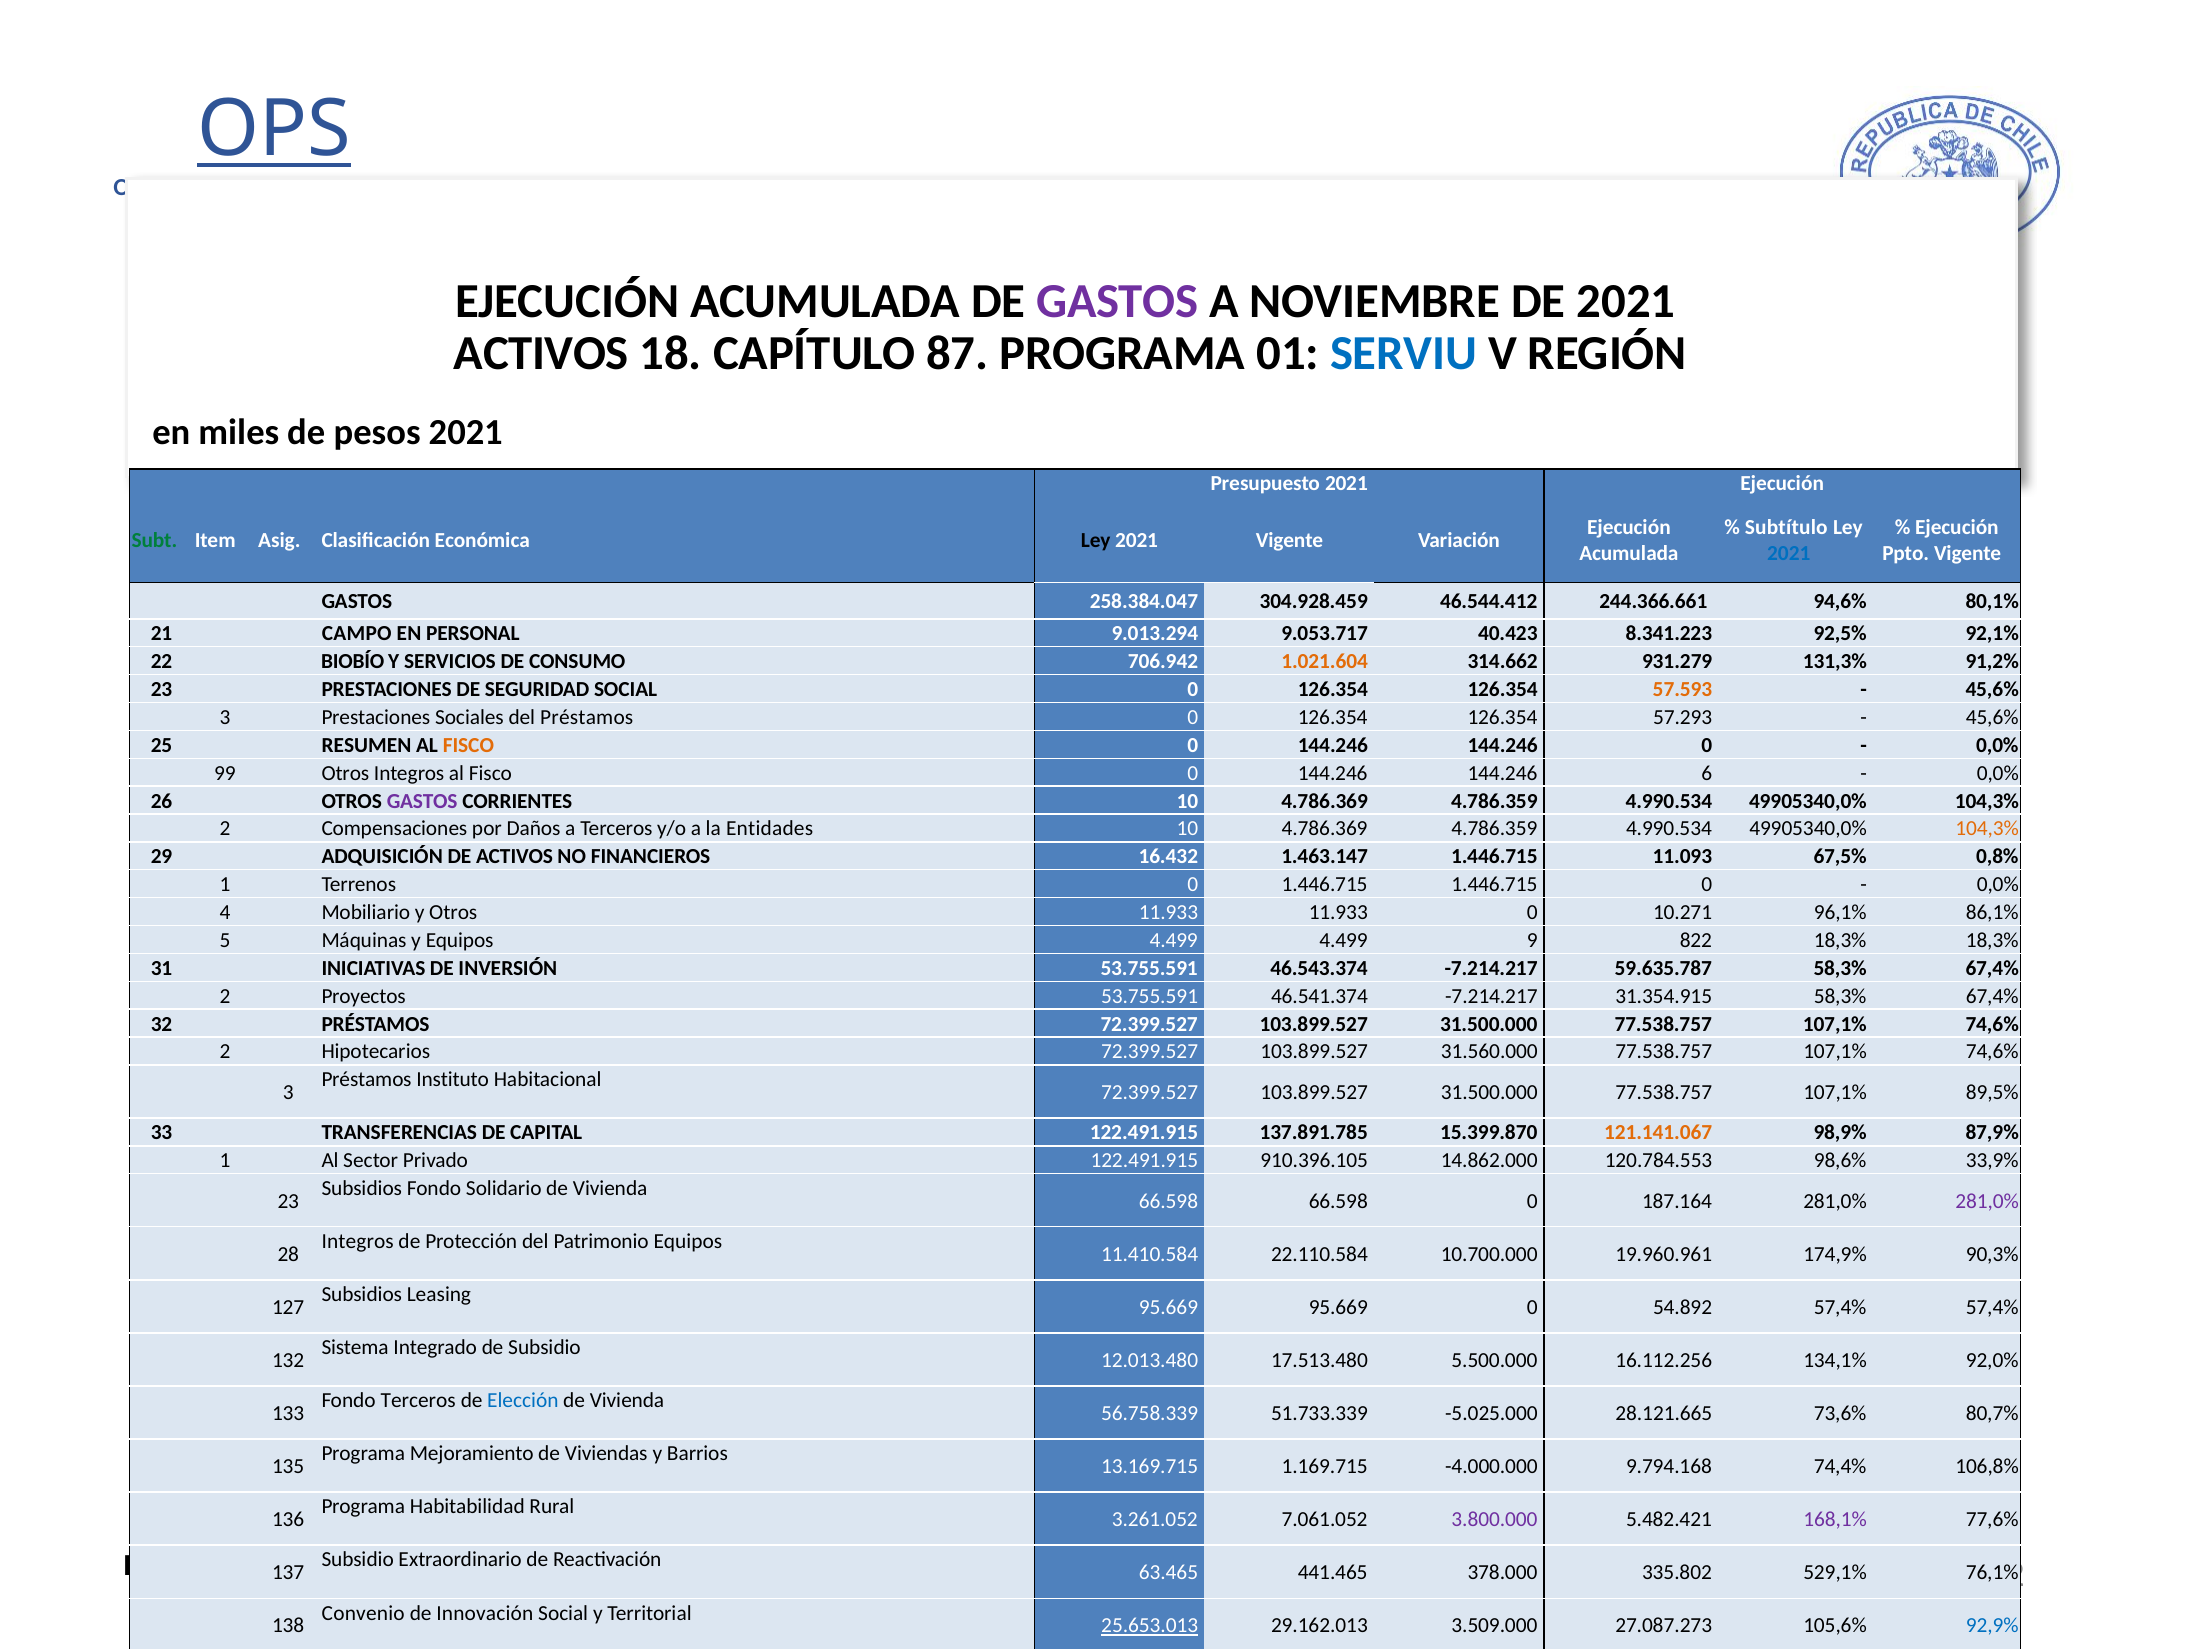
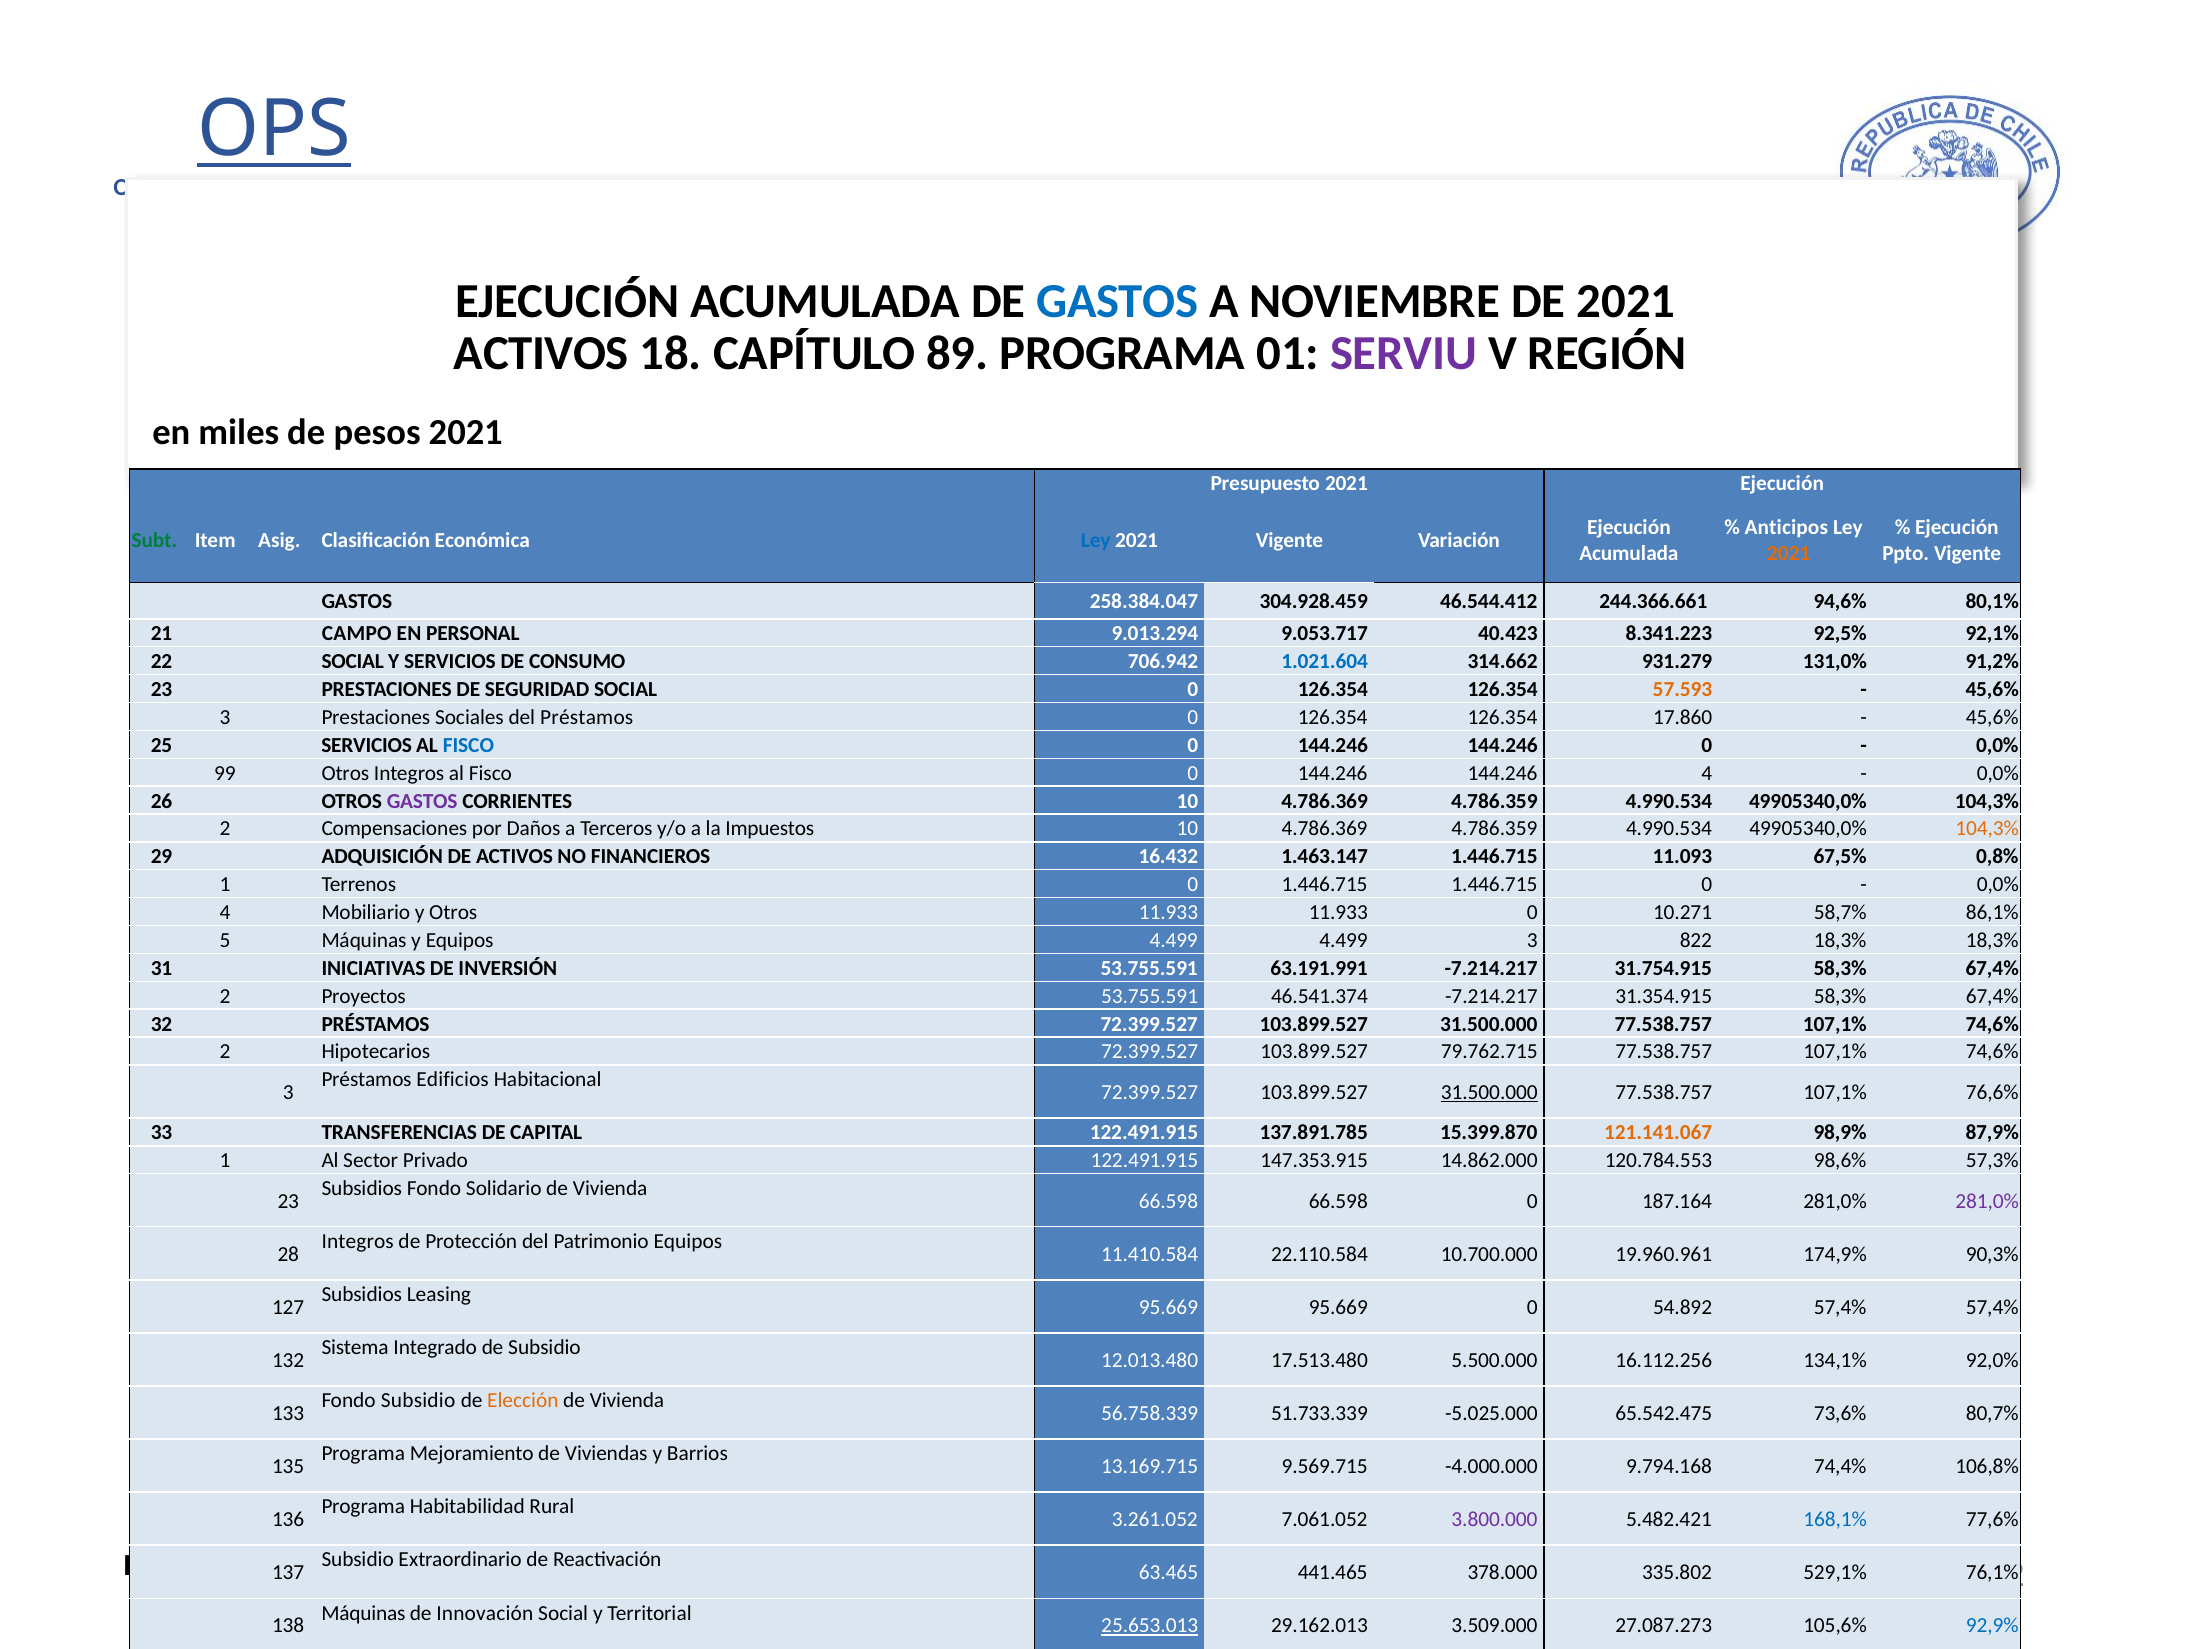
GASTOS at (1117, 301) colour: purple -> blue
87: 87 -> 89
SERVIU colour: blue -> purple
Subtítulo: Subtítulo -> Anticipos
Ley at (1096, 540) colour: black -> blue
2021 at (1789, 553) colour: blue -> orange
22 BIOBÍO: BIOBÍO -> SOCIAL
1.021.604 colour: orange -> blue
131,3%: 131,3% -> 131,0%
57.293: 57.293 -> 17.860
25 RESUMEN: RESUMEN -> SERVICIOS
FISCO at (468, 745) colour: orange -> blue
144.246 6: 6 -> 4
la Entidades: Entidades -> Impuestos
96,1%: 96,1% -> 58,7%
4.499 9: 9 -> 3
46.543.374: 46.543.374 -> 63.191.991
59.635.787: 59.635.787 -> 31.754.915
31.560.000: 31.560.000 -> 79.762.715
Instituto: Instituto -> Edificios
31.500.000 at (1489, 1092) underline: none -> present
89,5%: 89,5% -> 76,6%
910.396.105: 910.396.105 -> 147.353.915
33,9%: 33,9% -> 57,3%
Fondo Terceros: Terceros -> Subsidio
Elección colour: blue -> orange
28.121.665: 28.121.665 -> 65.542.475
1.169.715: 1.169.715 -> 9.569.715
168,1% colour: purple -> blue
Convenio at (363, 1612): Convenio -> Máquinas
